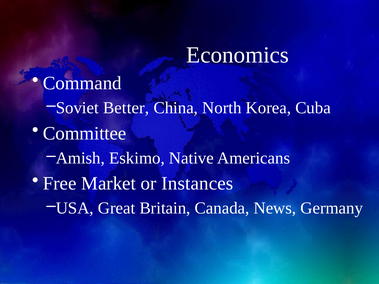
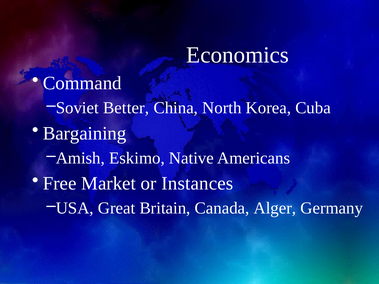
Committee: Committee -> Bargaining
News: News -> Alger
